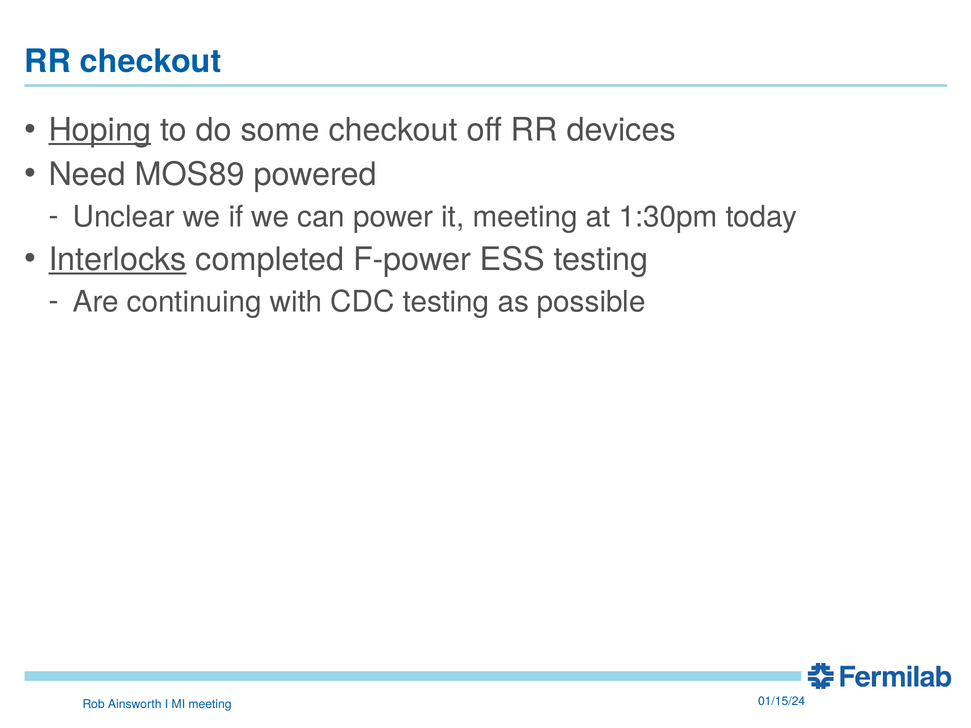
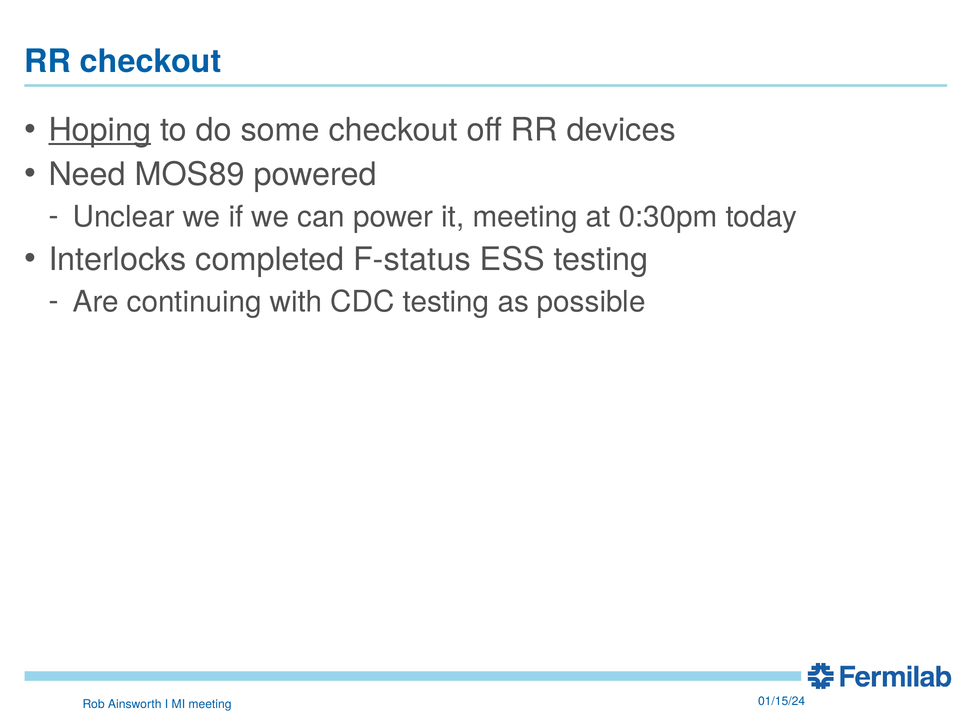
1:30pm: 1:30pm -> 0:30pm
Interlocks underline: present -> none
F-power: F-power -> F-status
